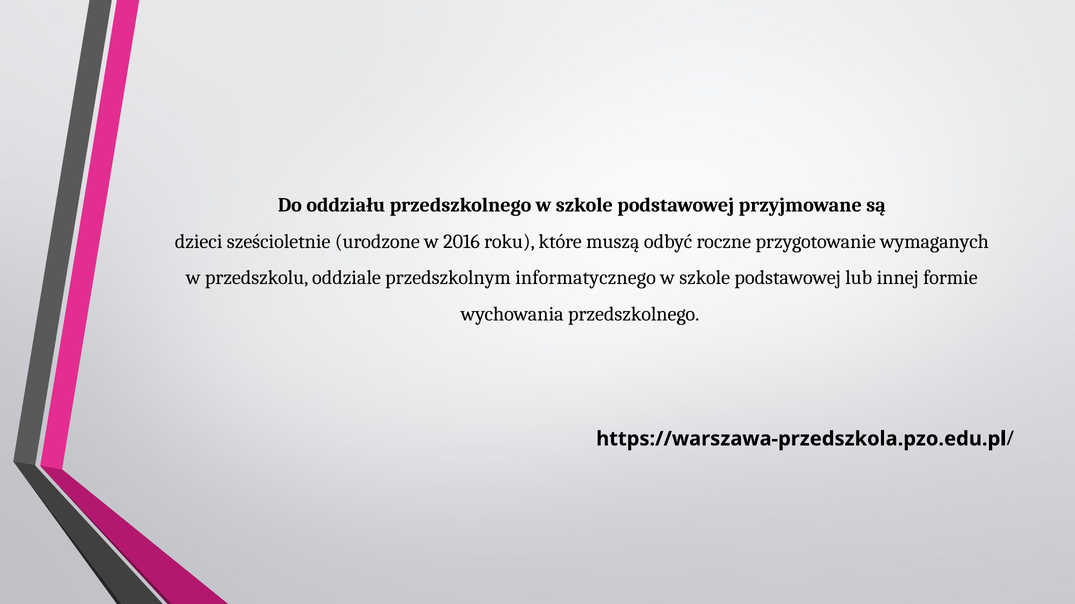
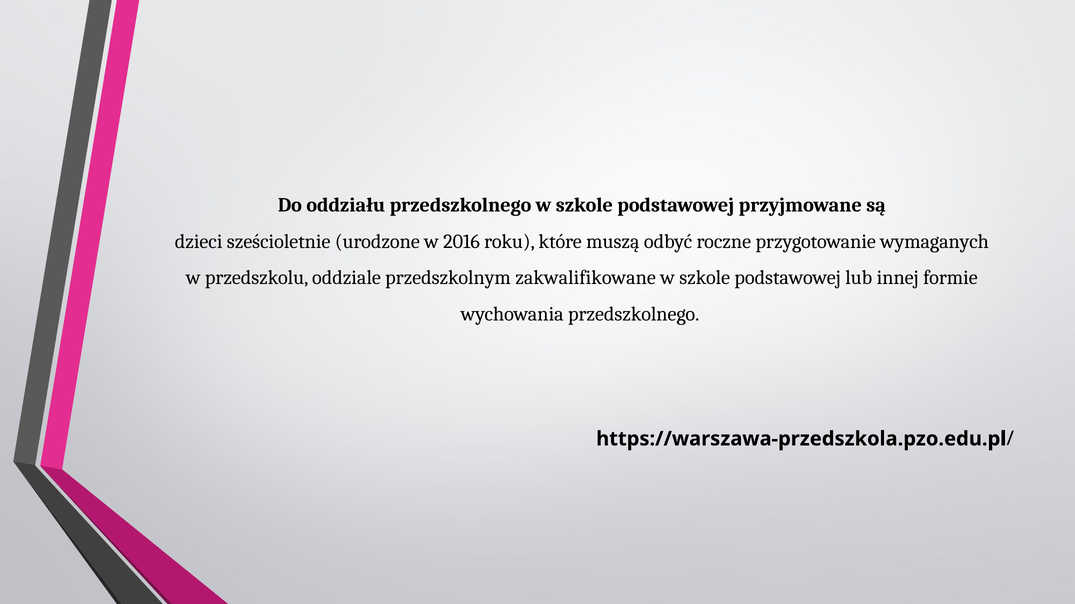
informatycznego: informatycznego -> zakwalifikowane
